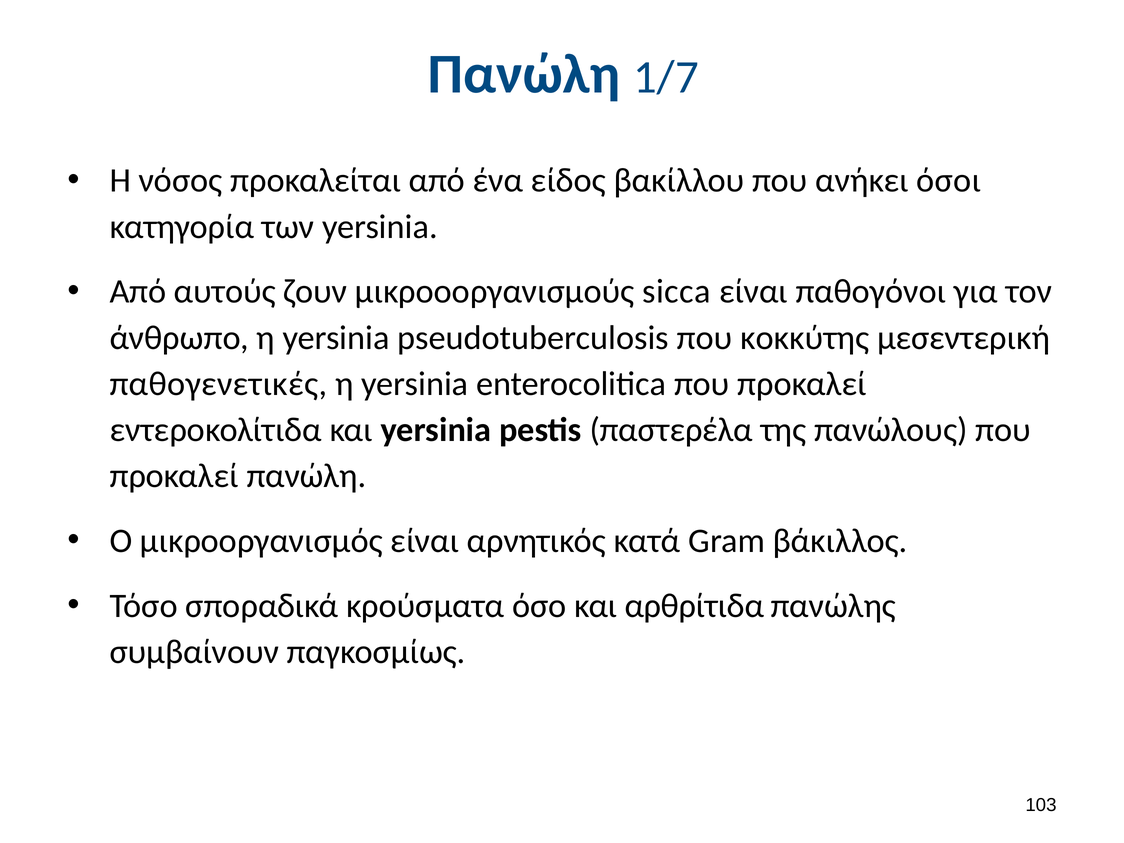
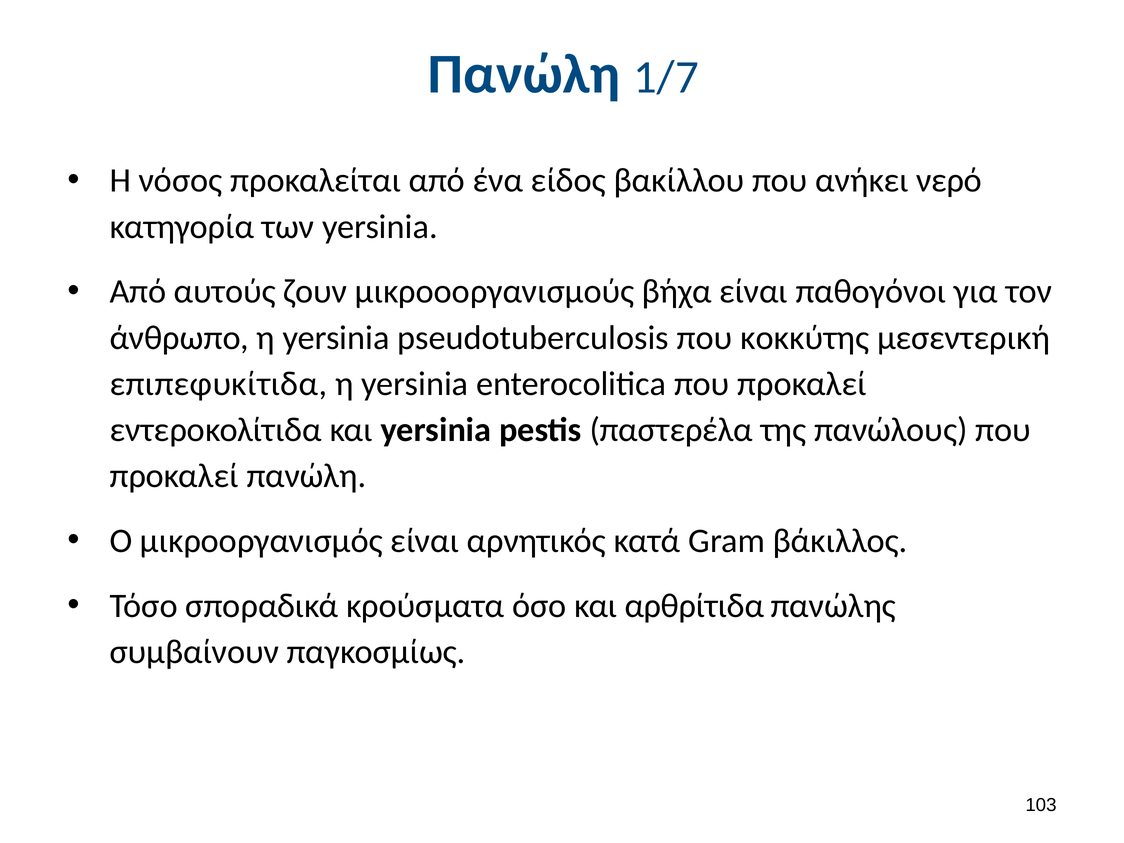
όσοι: όσοι -> νερό
sicca: sicca -> βήχα
παθογενετικές: παθογενετικές -> επιπεφυκίτιδα
